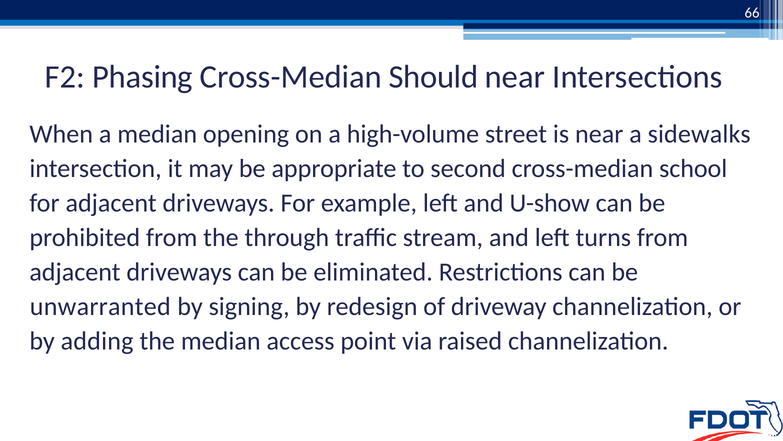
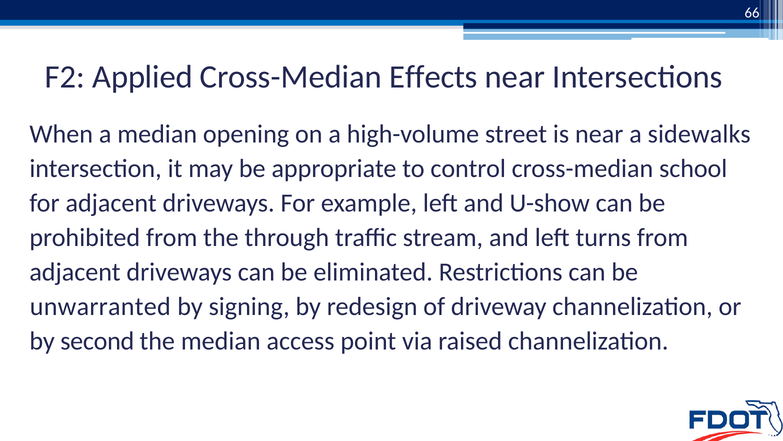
Phasing: Phasing -> Applied
Should: Should -> Effects
second: second -> control
adding: adding -> second
